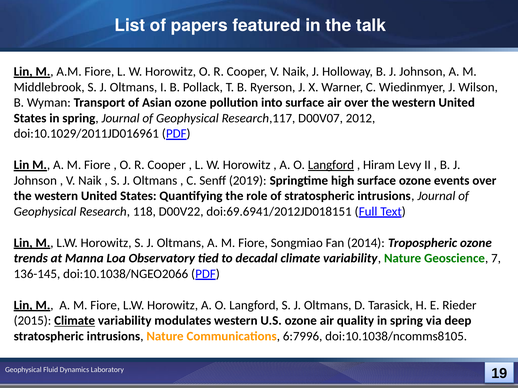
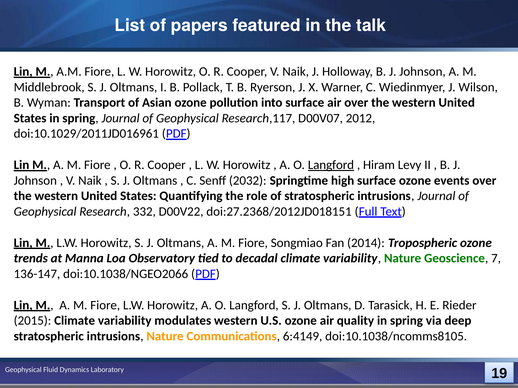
2019: 2019 -> 2032
118: 118 -> 332
doi:69.6941/2012JD018151: doi:69.6941/2012JD018151 -> doi:27.2368/2012JD018151
136-145: 136-145 -> 136-147
Climate at (75, 321) underline: present -> none
6:7996: 6:7996 -> 6:4149
